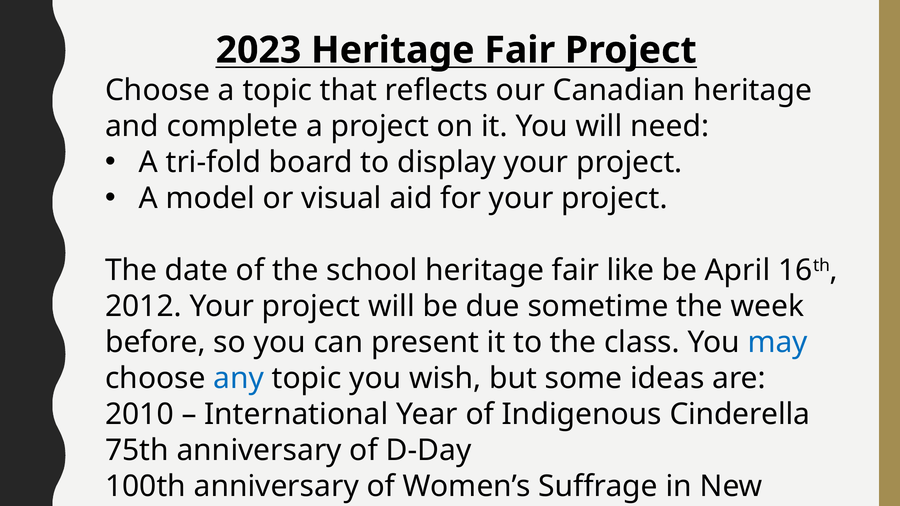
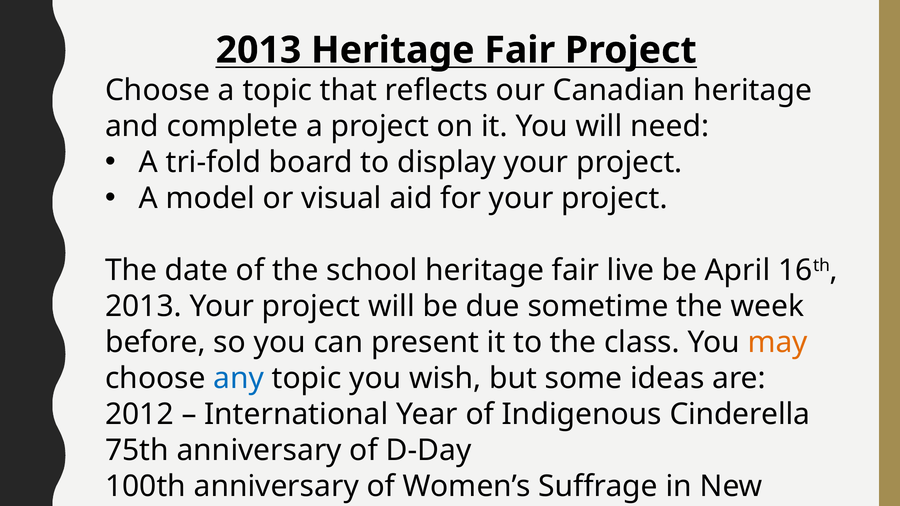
2023 at (258, 50): 2023 -> 2013
like: like -> live
2012 at (143, 306): 2012 -> 2013
may colour: blue -> orange
2010: 2010 -> 2012
